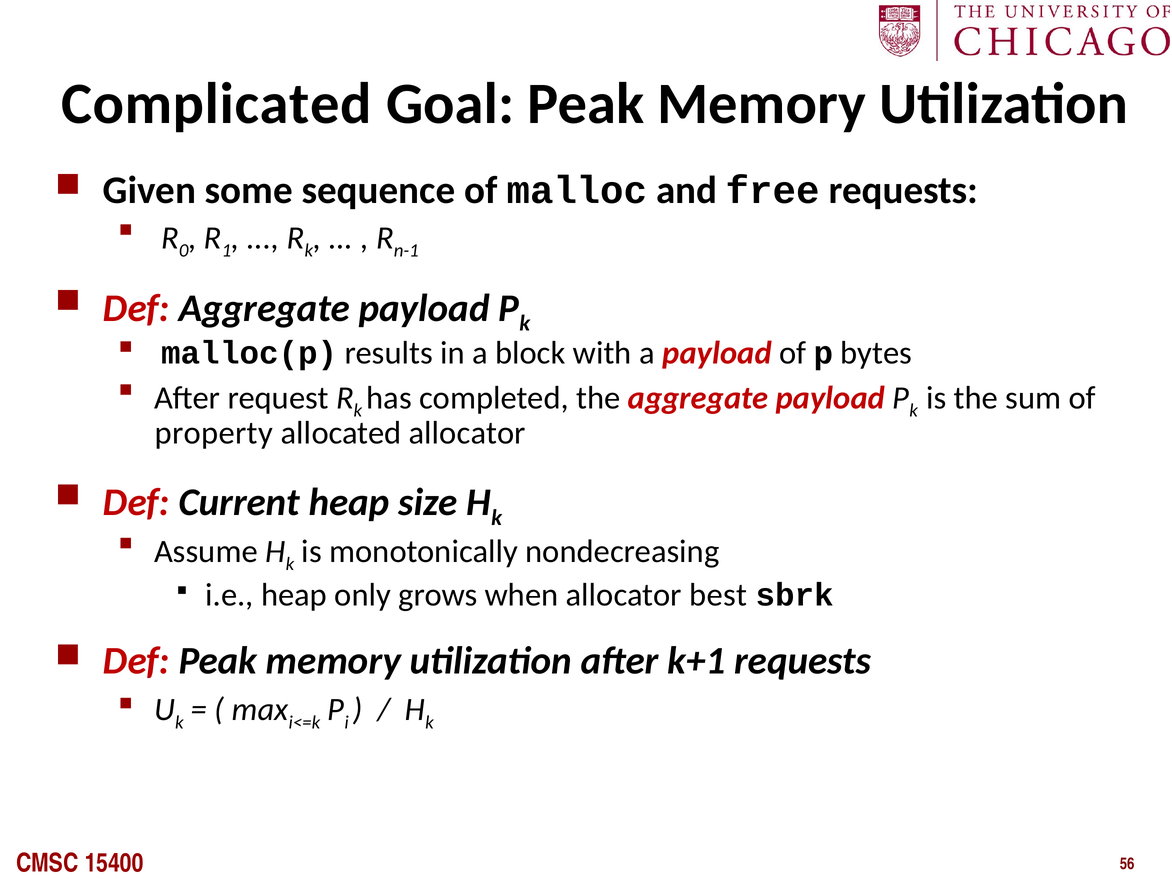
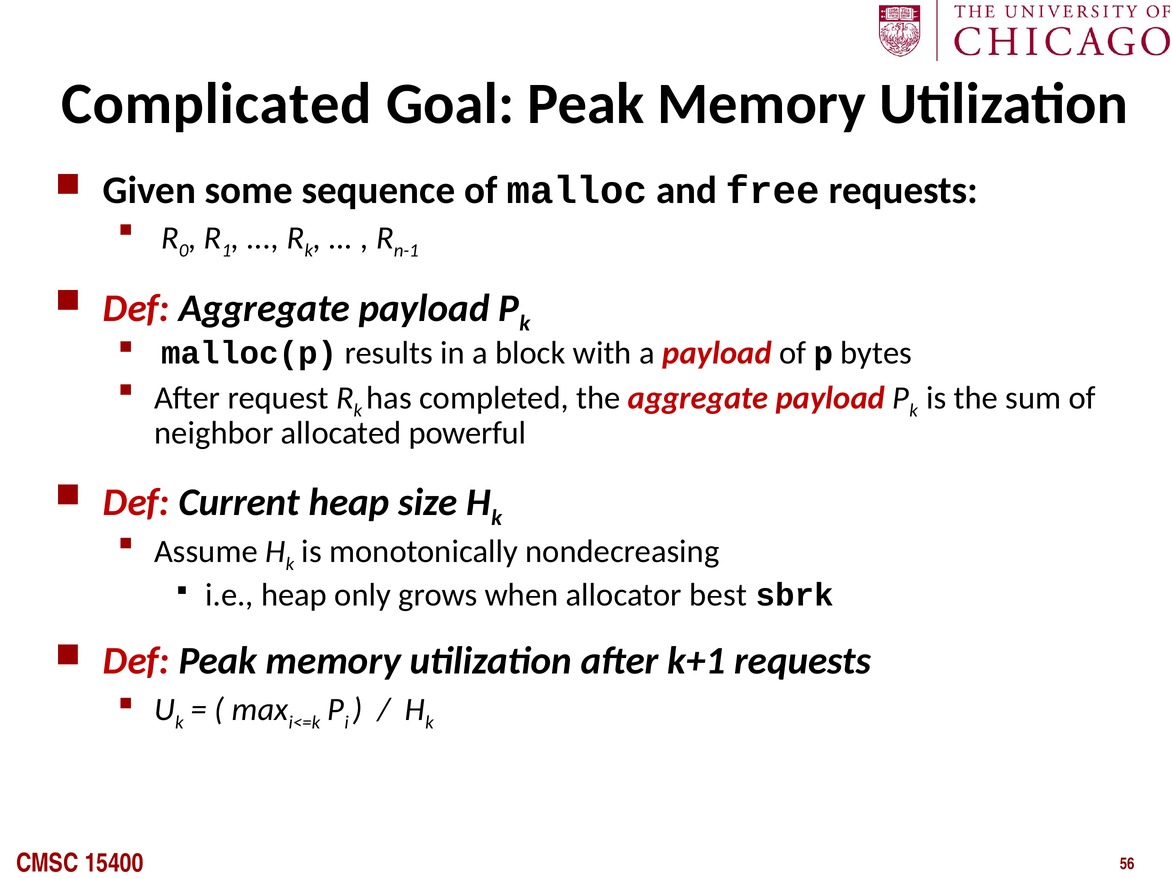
property: property -> neighbor
allocated allocator: allocator -> powerful
